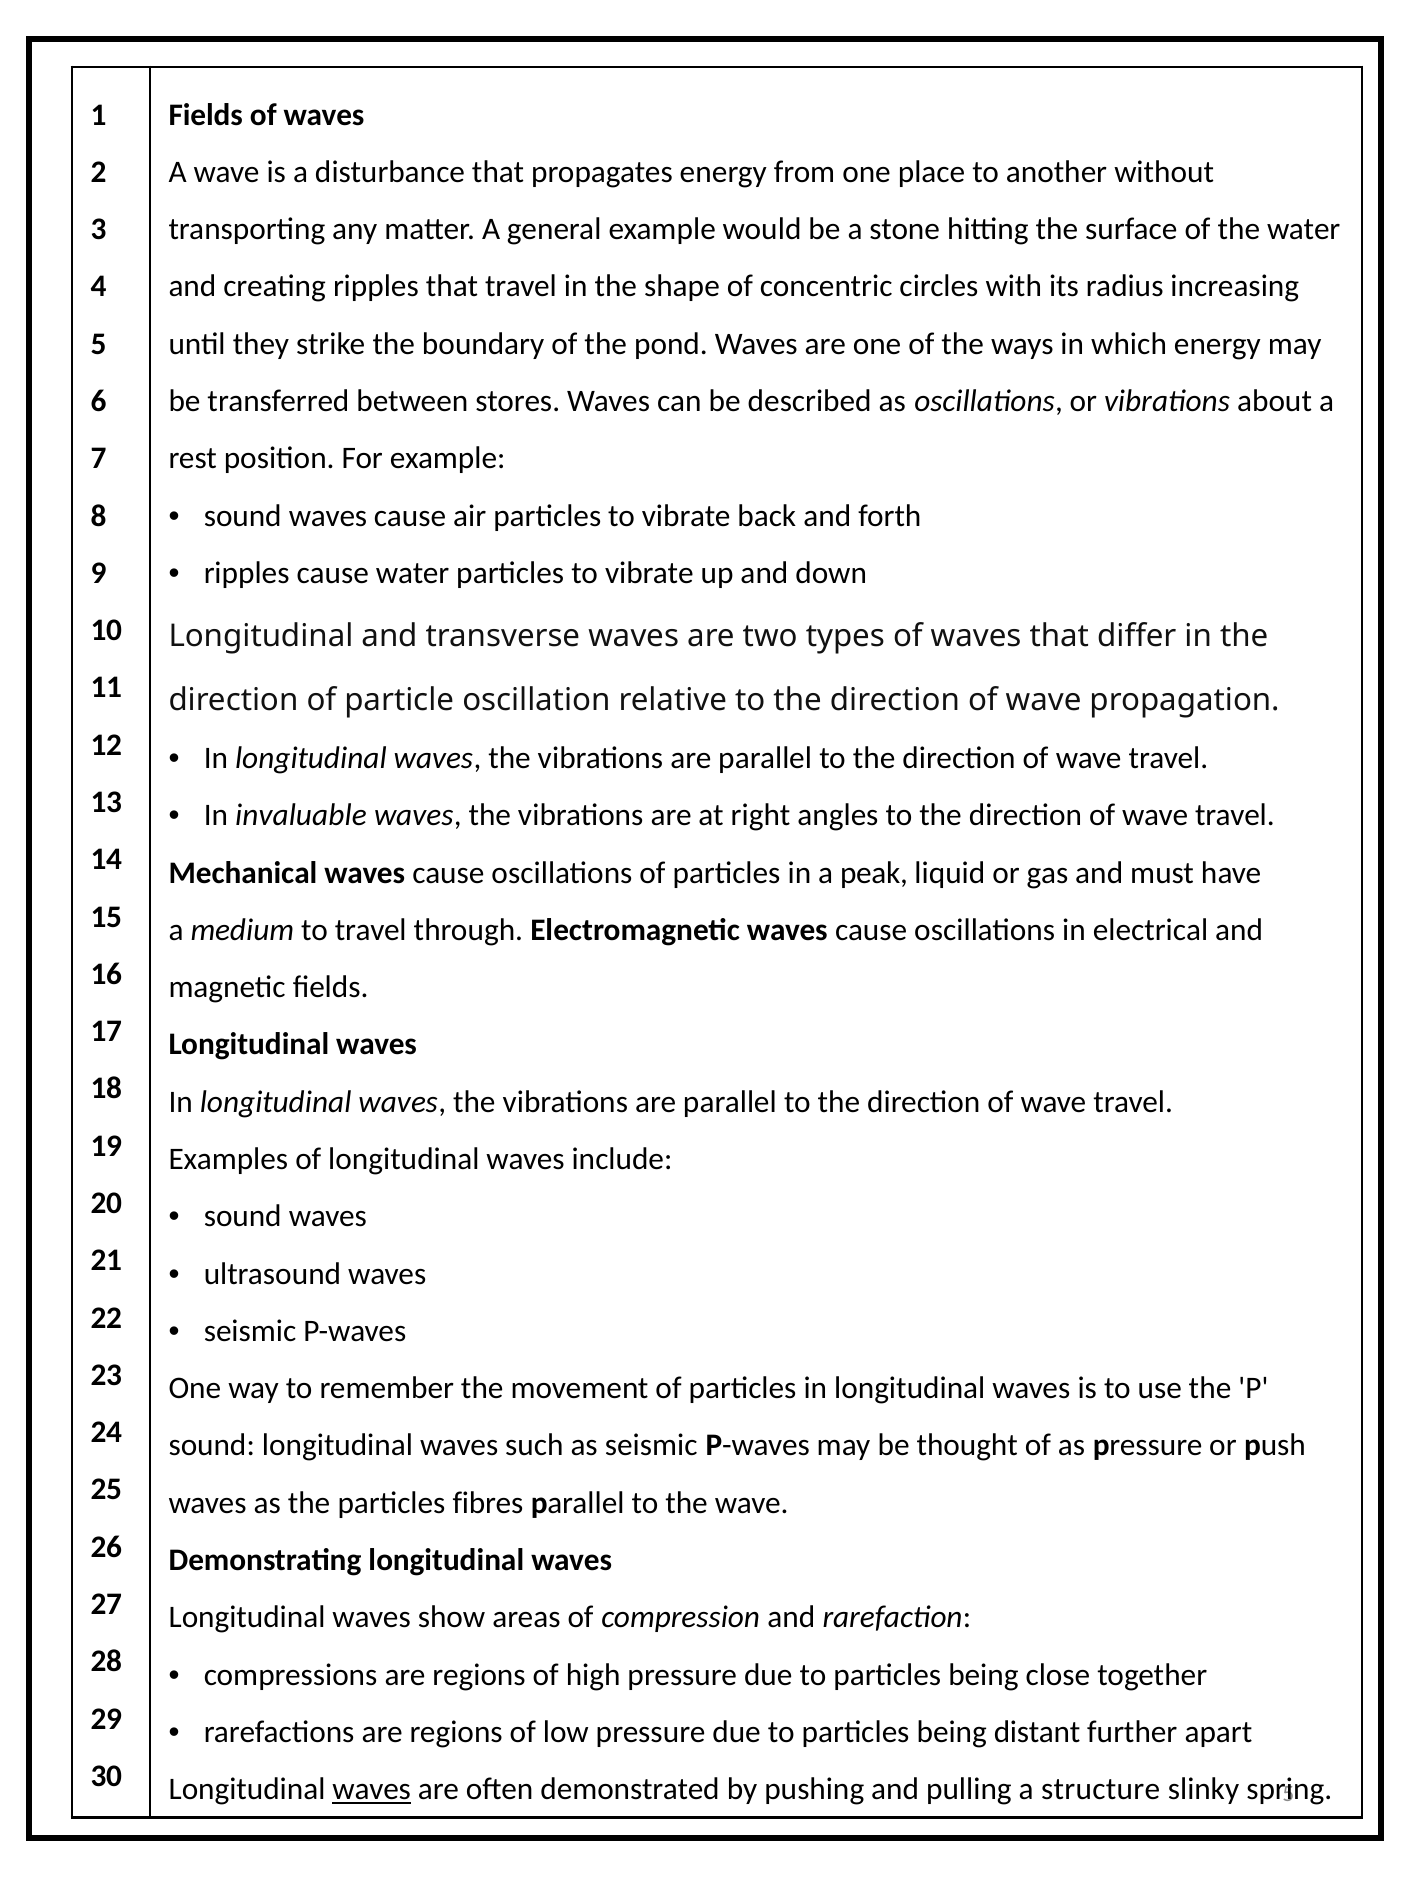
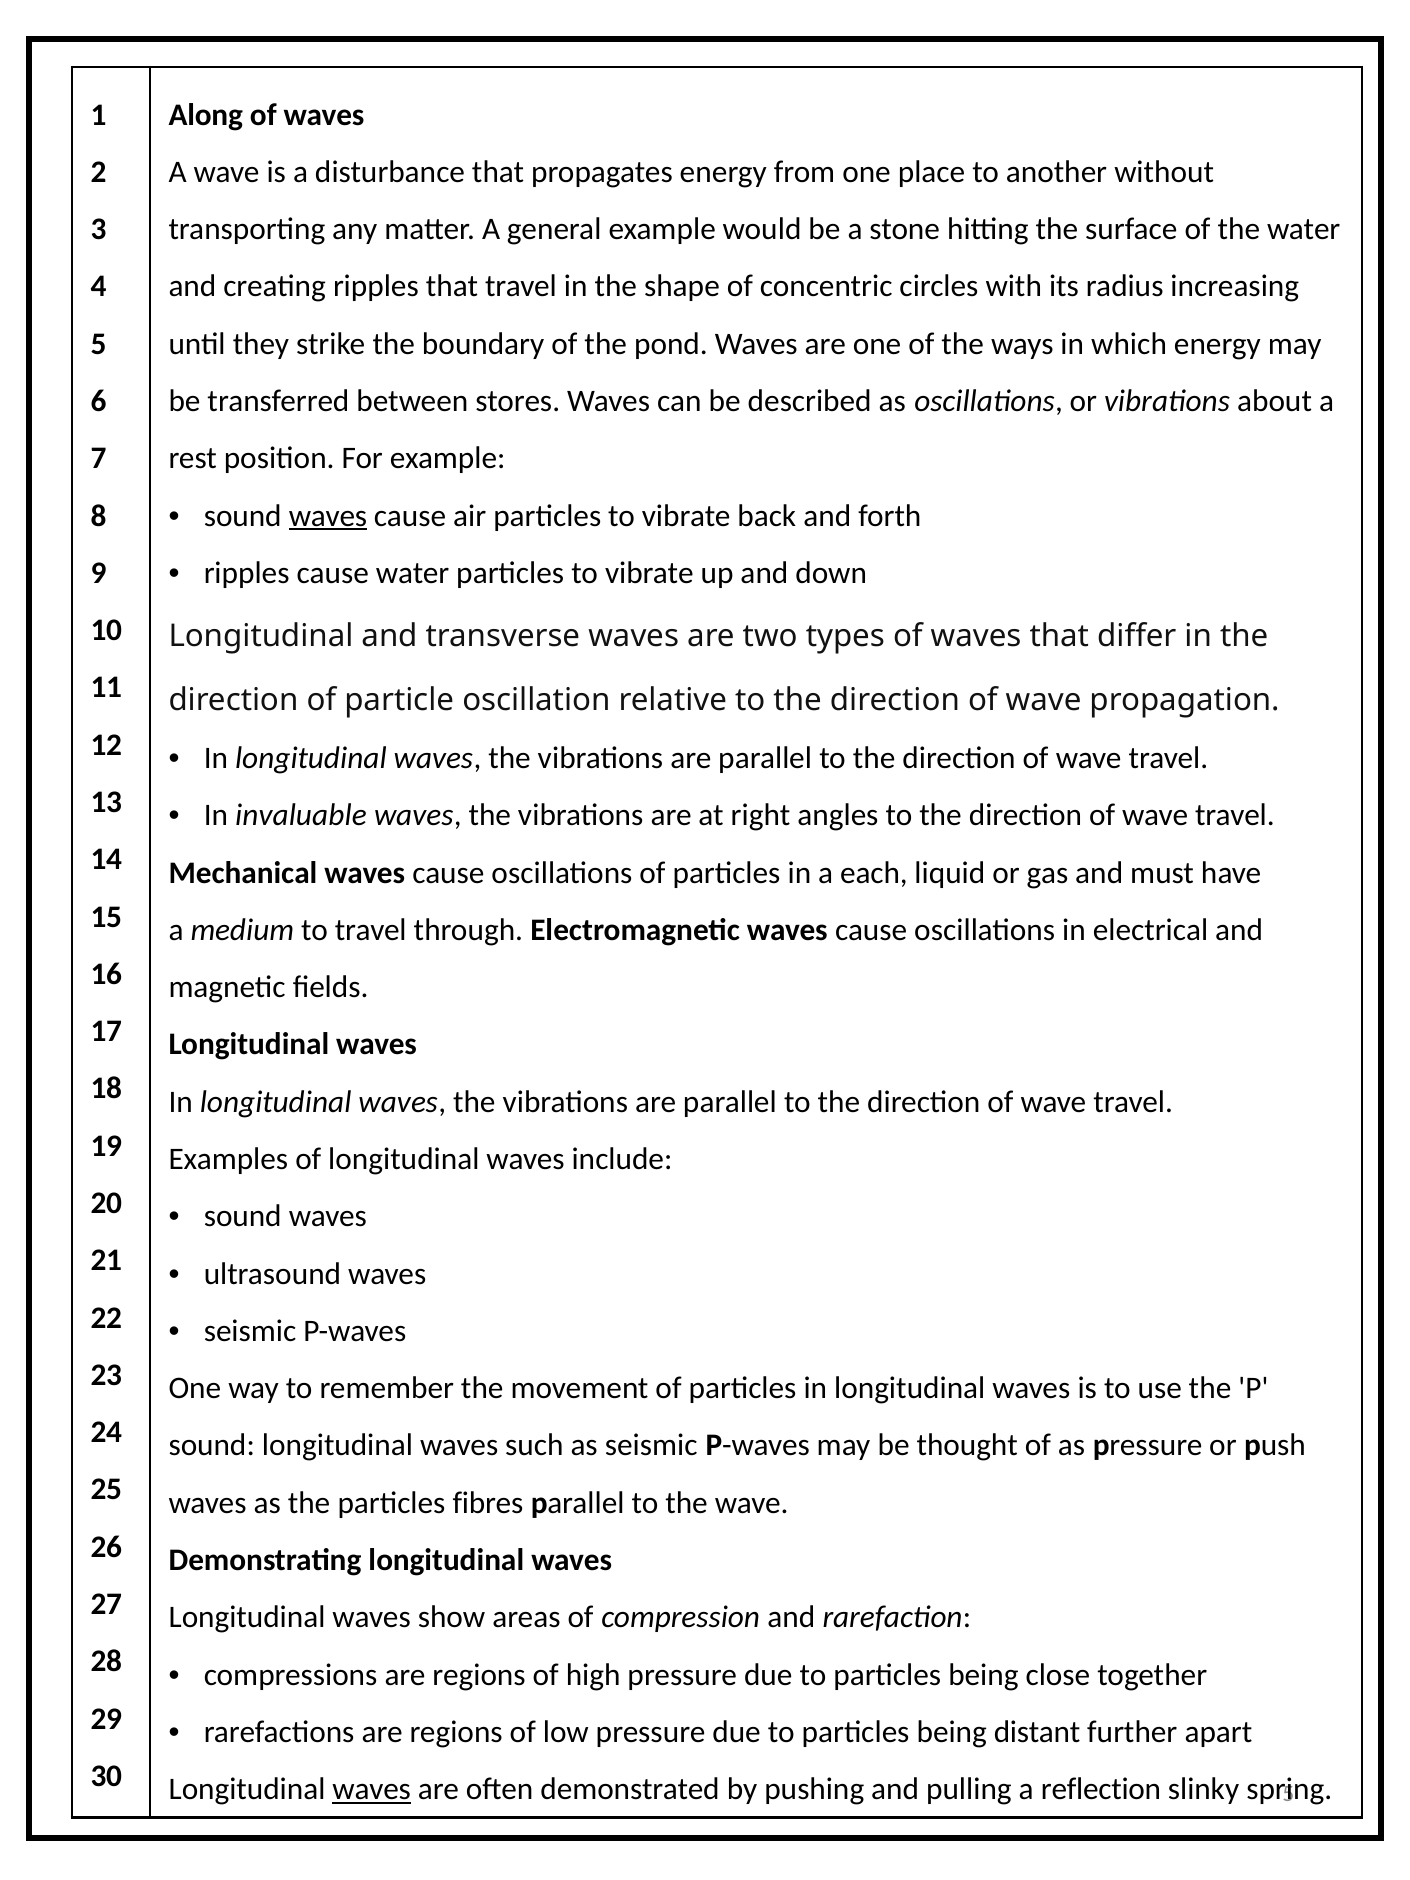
Fields at (206, 115): Fields -> Along
waves at (328, 516) underline: none -> present
peak: peak -> each
structure: structure -> reflection
